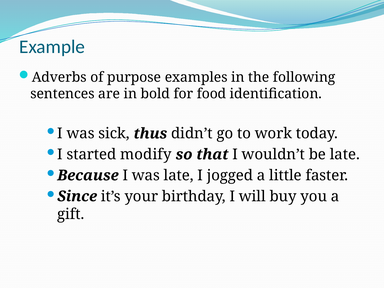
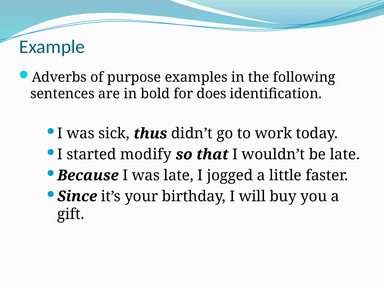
food: food -> does
